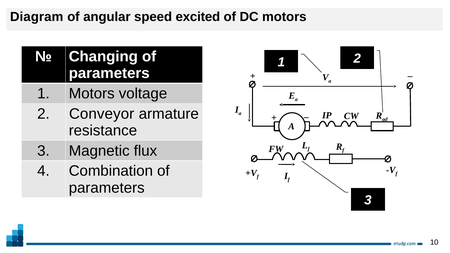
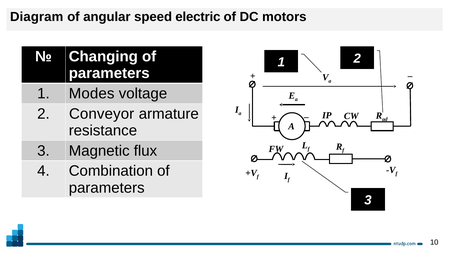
excited: excited -> electric
1 Motors: Motors -> Modes
